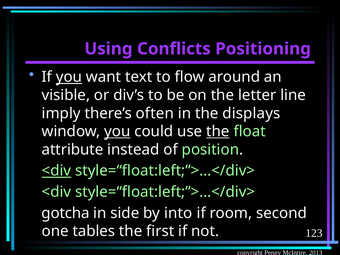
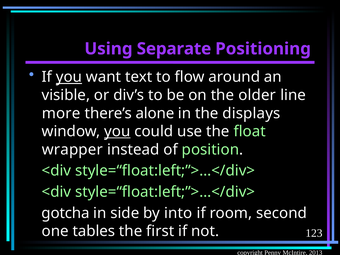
Conflicts: Conflicts -> Separate
letter: letter -> older
imply: imply -> more
often: often -> alone
the at (218, 131) underline: present -> none
attribute: attribute -> wrapper
<div at (56, 171) underline: present -> none
